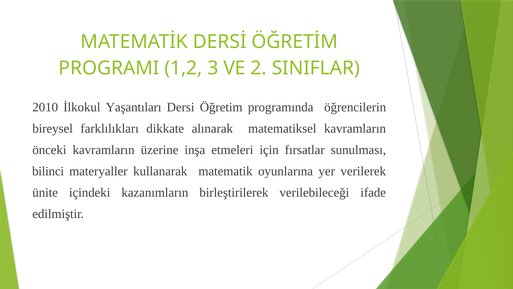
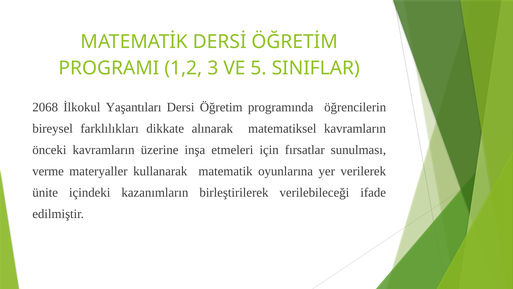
2: 2 -> 5
2010: 2010 -> 2068
bilinci: bilinci -> verme
